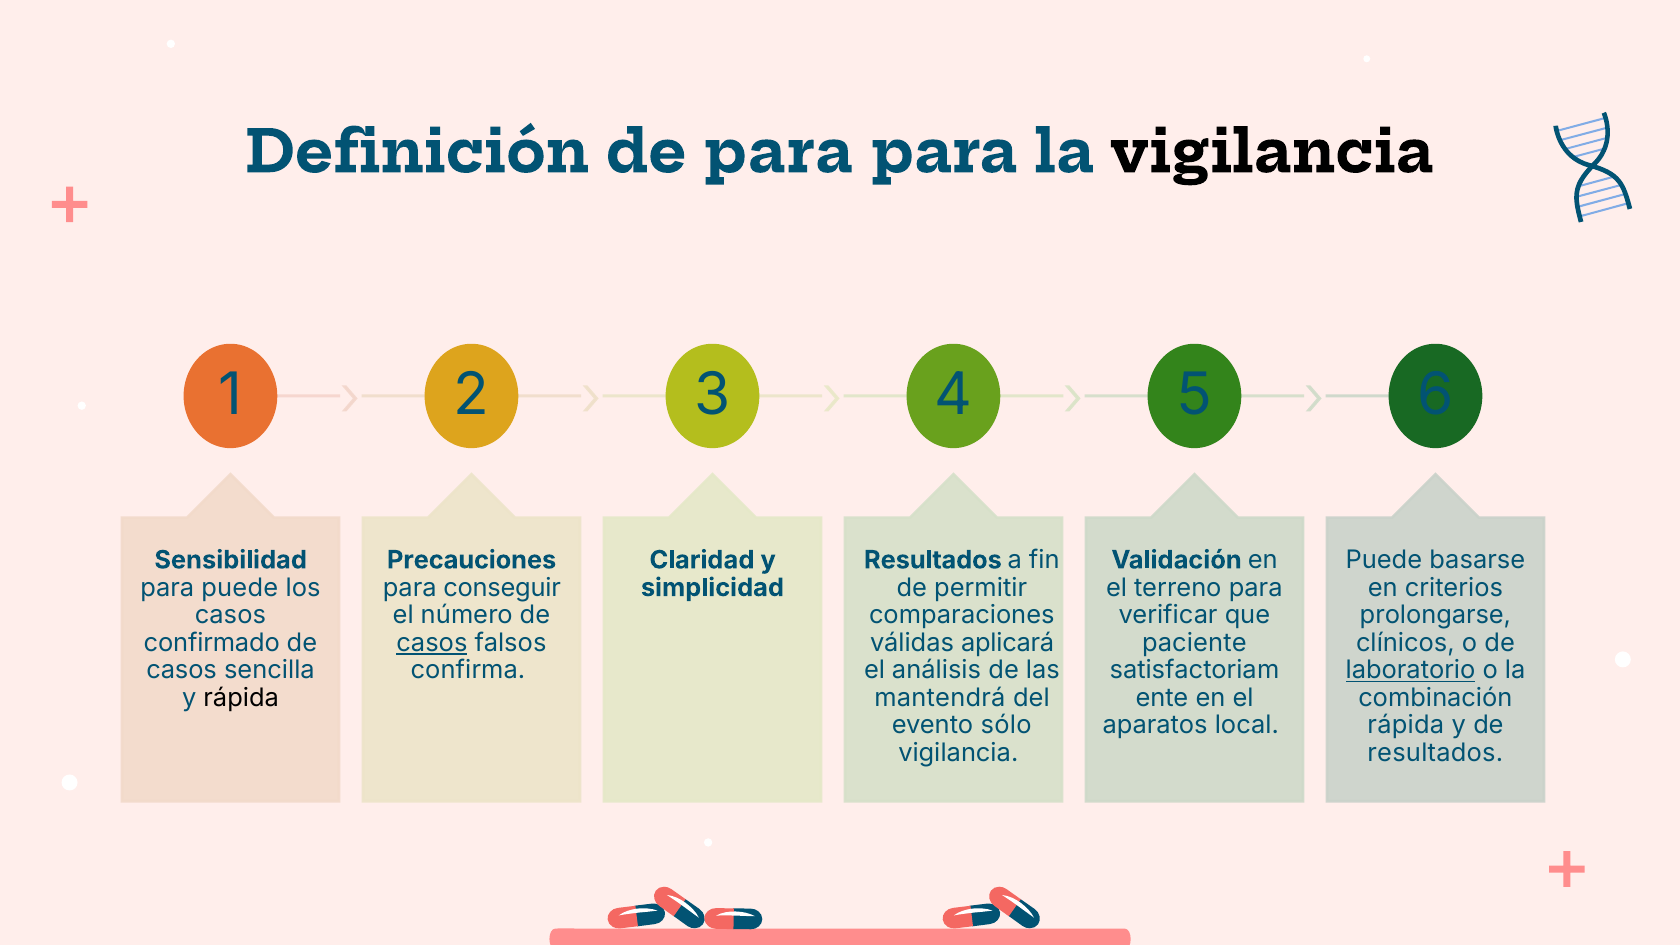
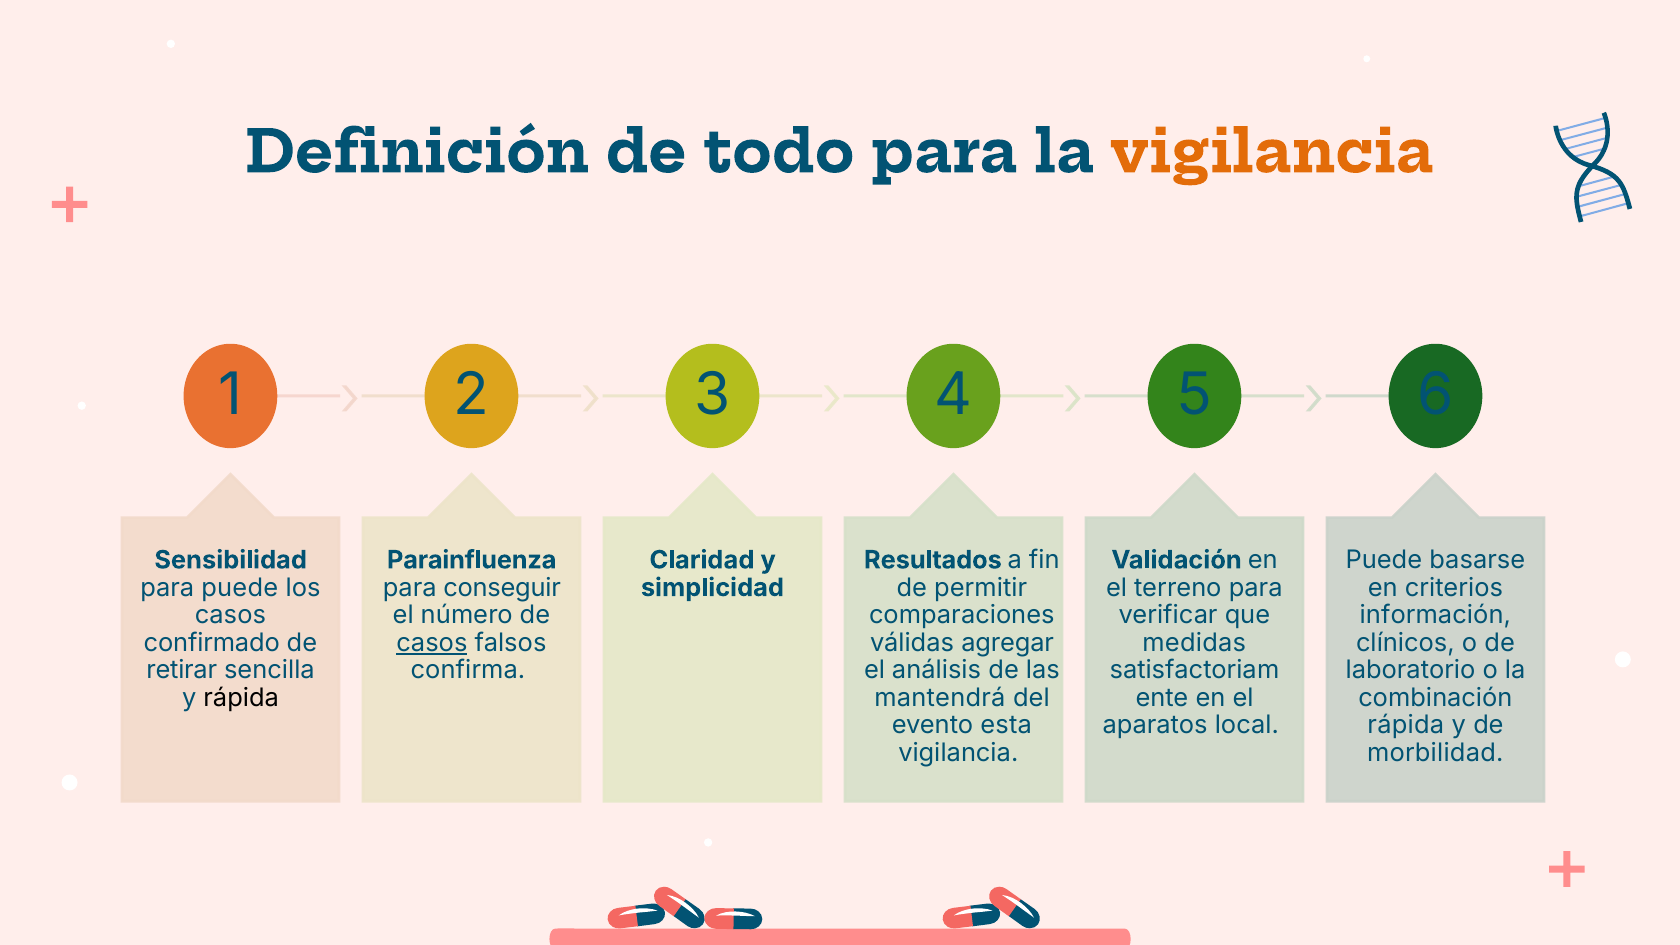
de para: para -> todo
vigilancia at (1272, 153) colour: black -> orange
Precauciones: Precauciones -> Parainfluenza
prolongarse: prolongarse -> información
aplicará: aplicará -> agregar
paciente: paciente -> medidas
casos at (182, 670): casos -> retirar
laboratorio underline: present -> none
sólo: sólo -> esta
resultados at (1435, 753): resultados -> morbilidad
